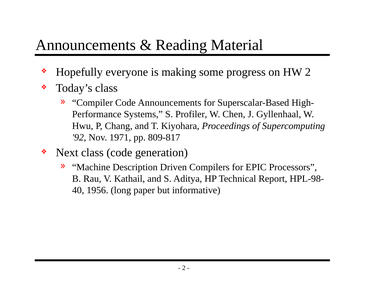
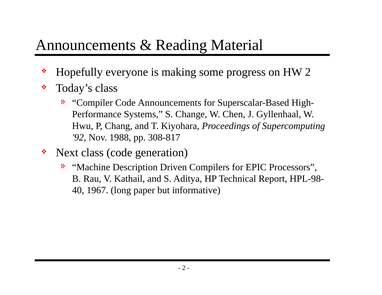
Profiler: Profiler -> Change
1971: 1971 -> 1988
809-817: 809-817 -> 308-817
1956: 1956 -> 1967
